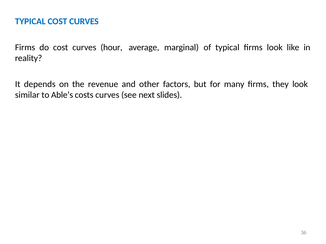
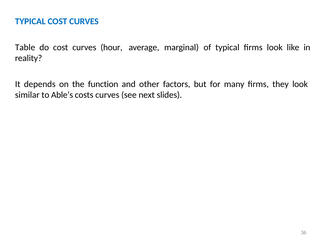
Firms at (25, 47): Firms -> Table
revenue: revenue -> function
